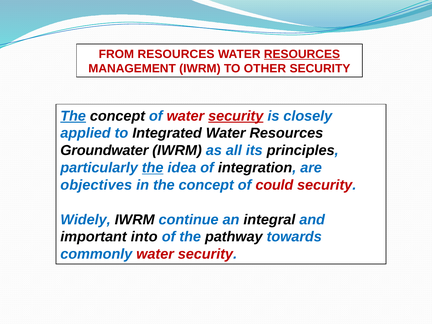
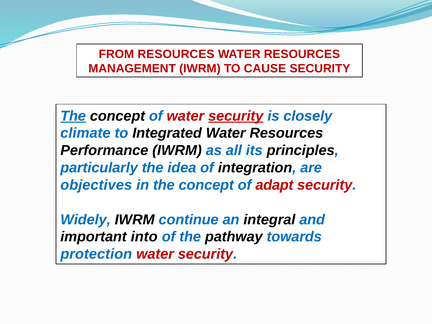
RESOURCES at (302, 54) underline: present -> none
OTHER: OTHER -> CAUSE
applied: applied -> climate
Groundwater: Groundwater -> Performance
the at (153, 168) underline: present -> none
could: could -> adapt
commonly: commonly -> protection
